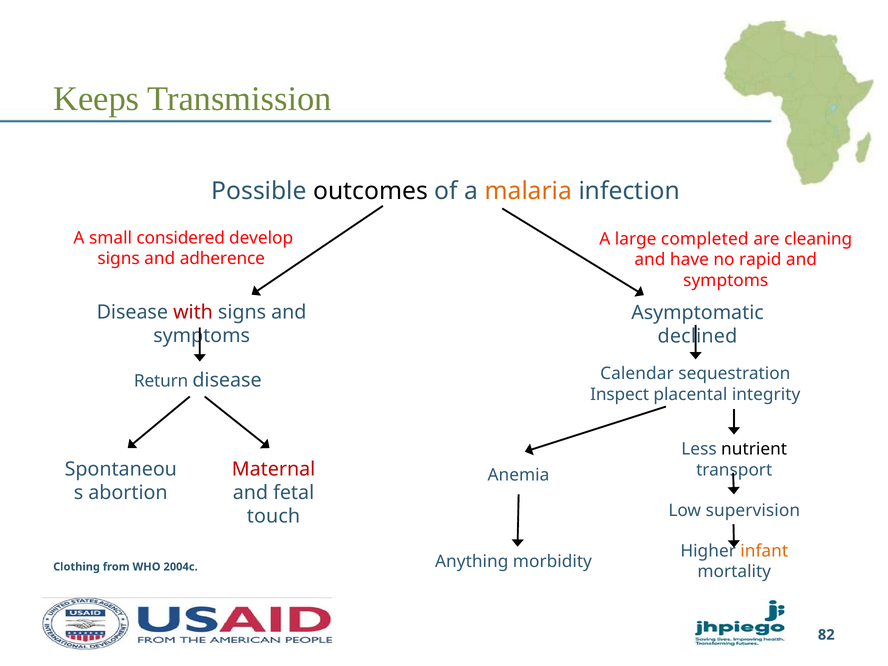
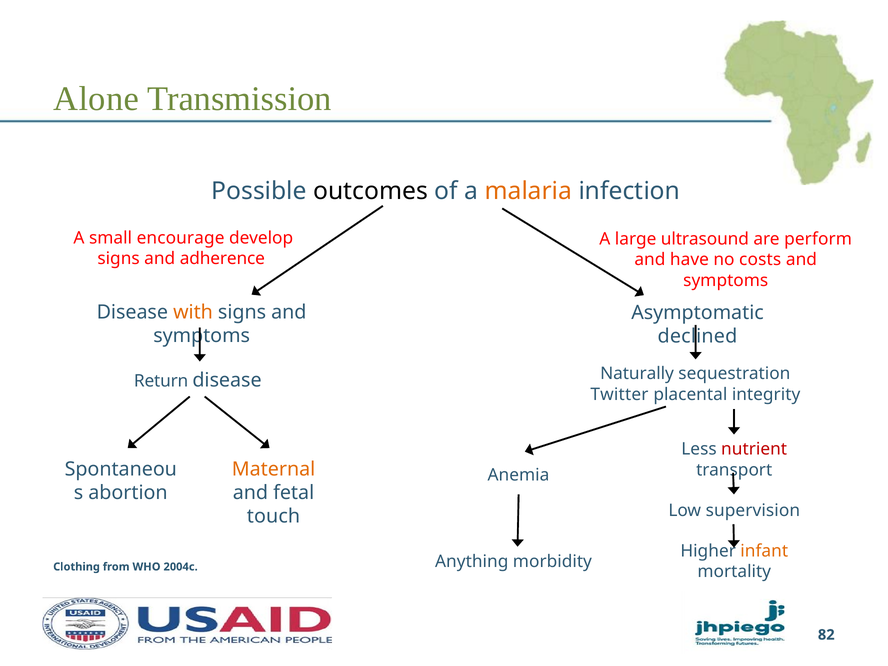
Keeps: Keeps -> Alone
considered: considered -> encourage
completed: completed -> ultrasound
cleaning: cleaning -> perform
rapid: rapid -> costs
with colour: red -> orange
Calendar: Calendar -> Naturally
Inspect: Inspect -> Twitter
nutrient colour: black -> red
Maternal colour: red -> orange
